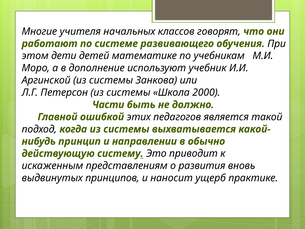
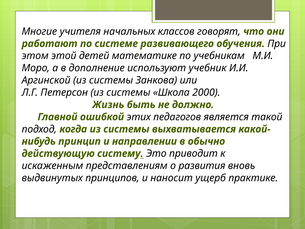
дети: дети -> этой
Части: Части -> Жизнь
